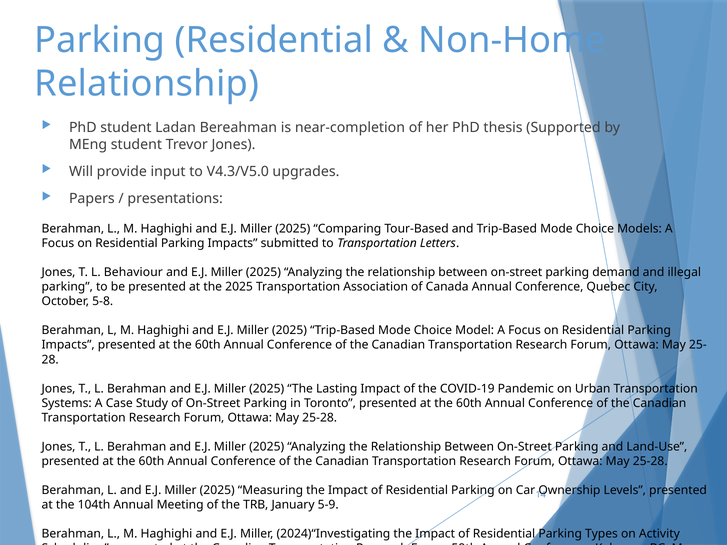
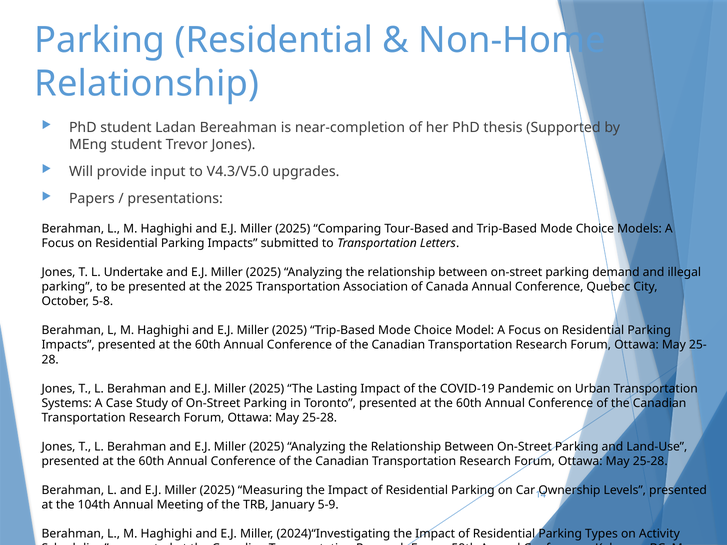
Behaviour: Behaviour -> Undertake
